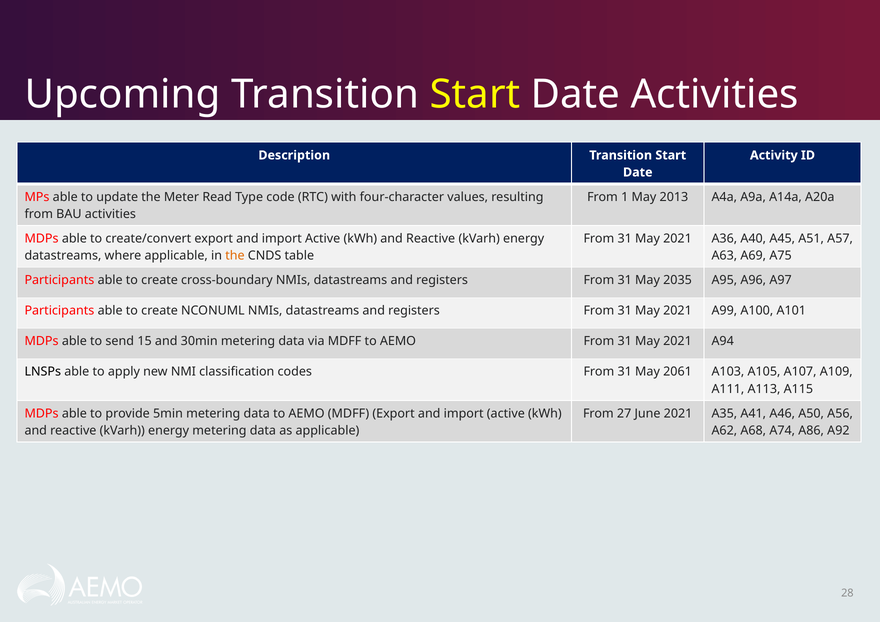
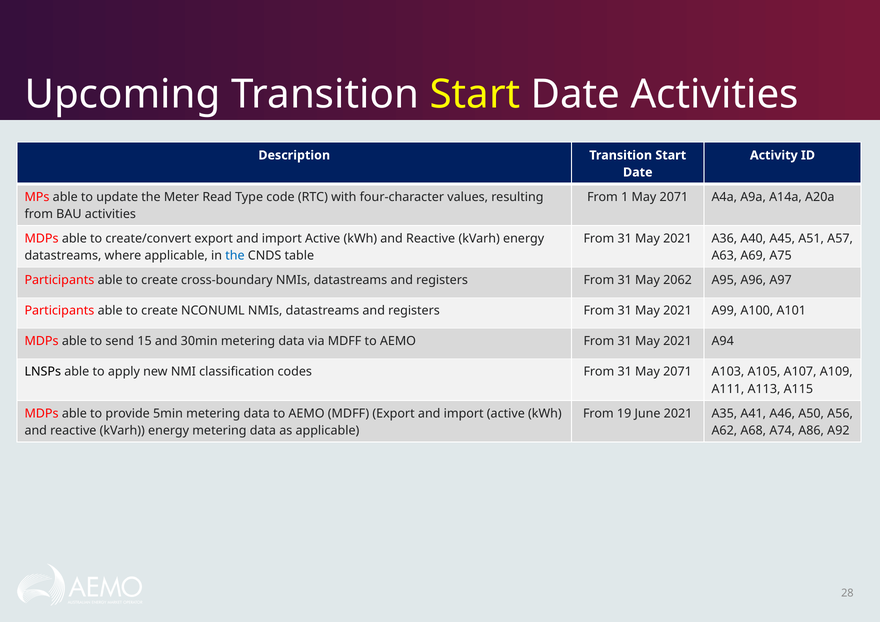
1 May 2013: 2013 -> 2071
the at (235, 256) colour: orange -> blue
2035: 2035 -> 2062
31 May 2061: 2061 -> 2071
27: 27 -> 19
